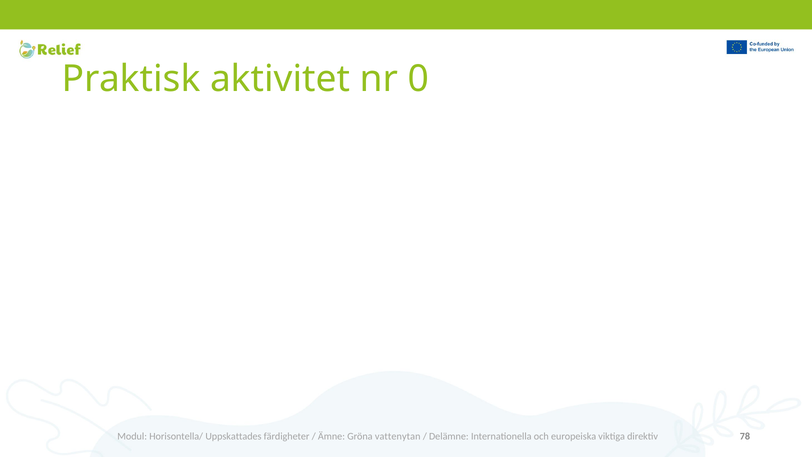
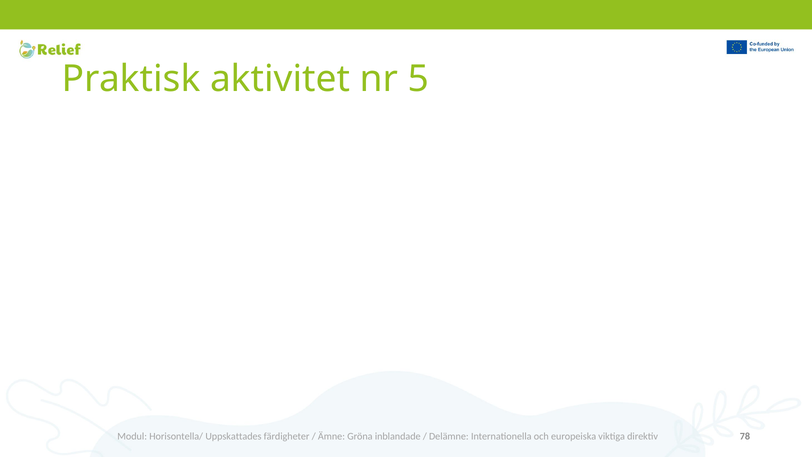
0: 0 -> 5
vattenytan: vattenytan -> inblandade
